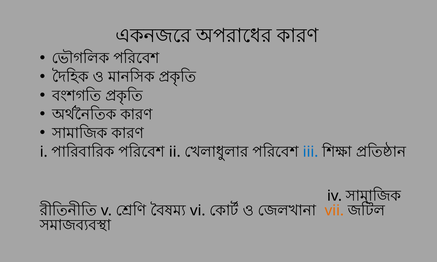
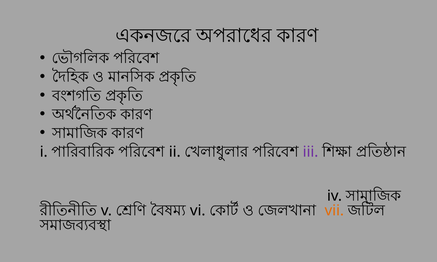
iii colour: blue -> purple
